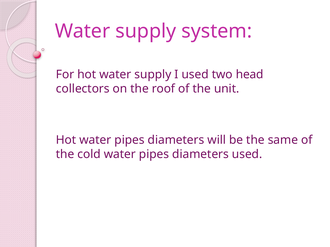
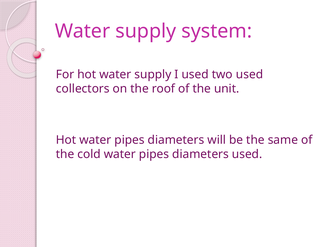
two head: head -> used
